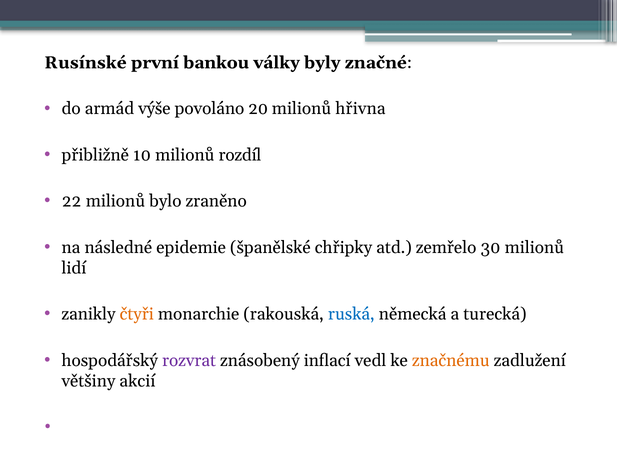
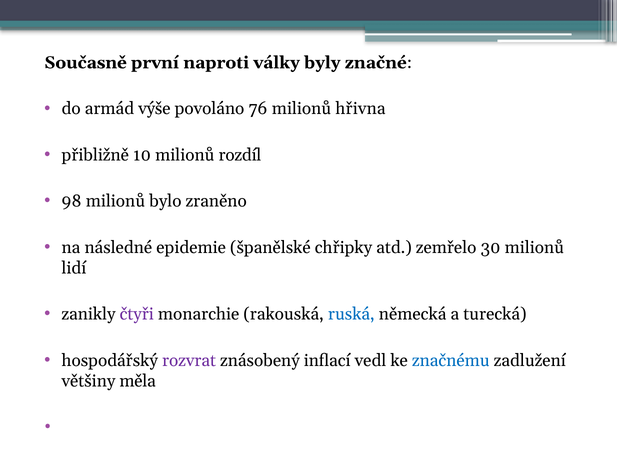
Rusínské: Rusínské -> Současně
bankou: bankou -> naproti
20: 20 -> 76
22: 22 -> 98
čtyři colour: orange -> purple
značnému colour: orange -> blue
akcií: akcií -> měla
